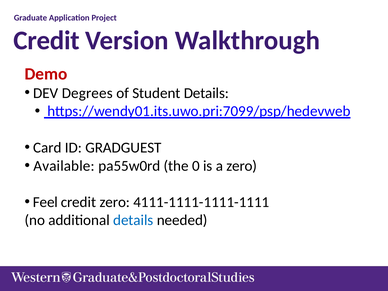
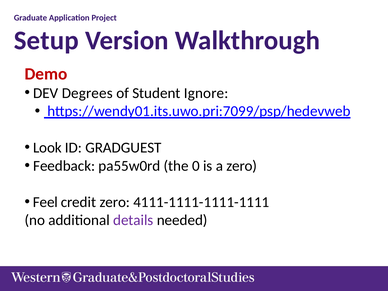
Credit at (47, 40): Credit -> Setup
Student Details: Details -> Ignore
Card: Card -> Look
Available: Available -> Feedback
details at (133, 220) colour: blue -> purple
